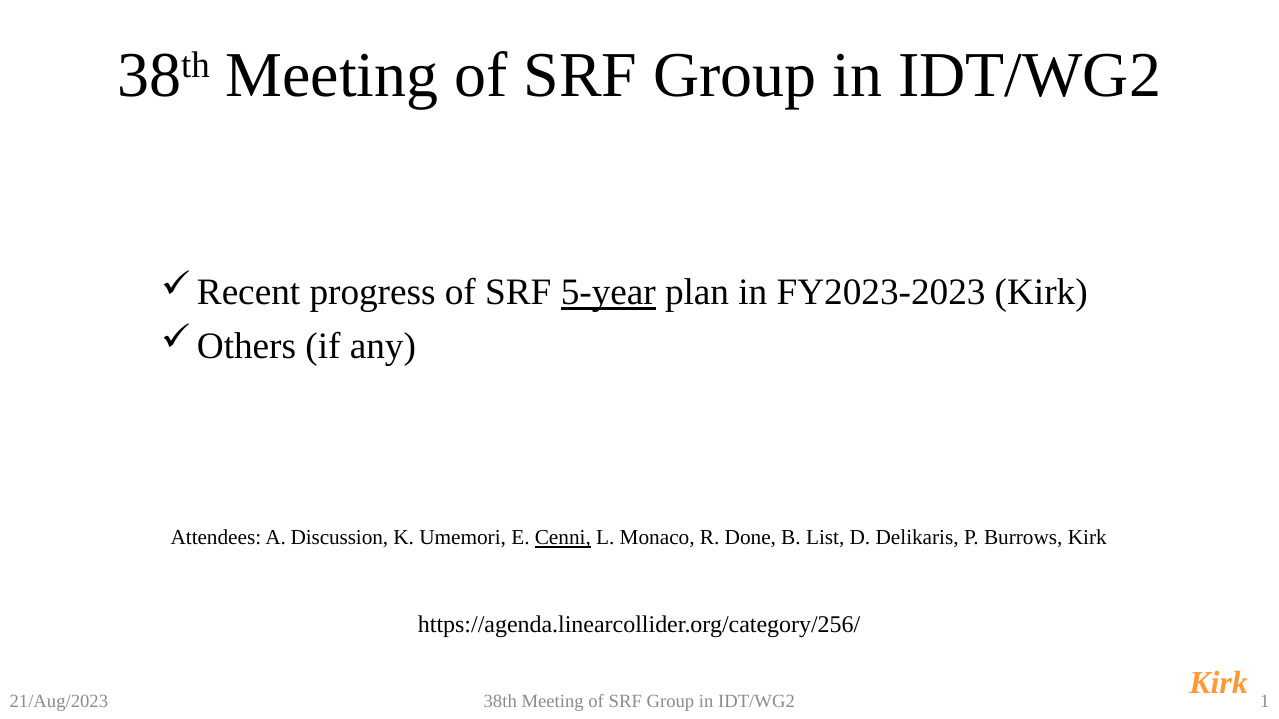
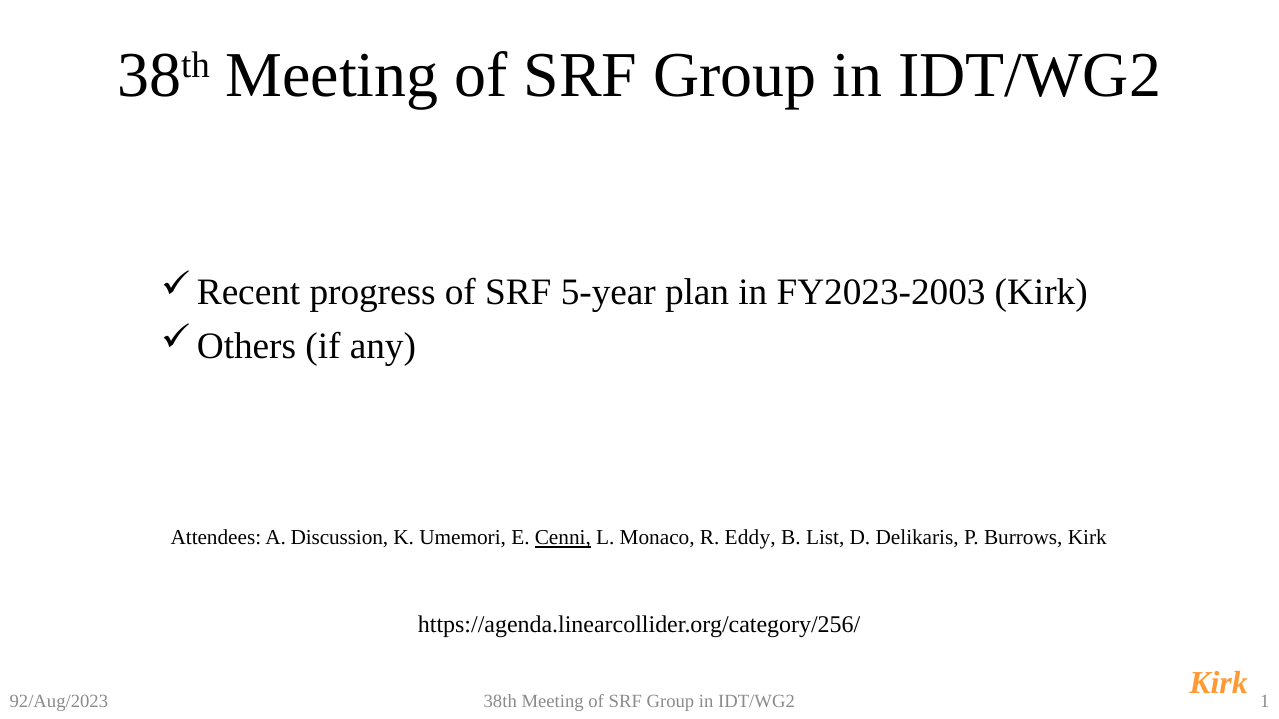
5-year underline: present -> none
FY2023-2023: FY2023-2023 -> FY2023-2003
Done: Done -> Eddy
21/Aug/2023: 21/Aug/2023 -> 92/Aug/2023
